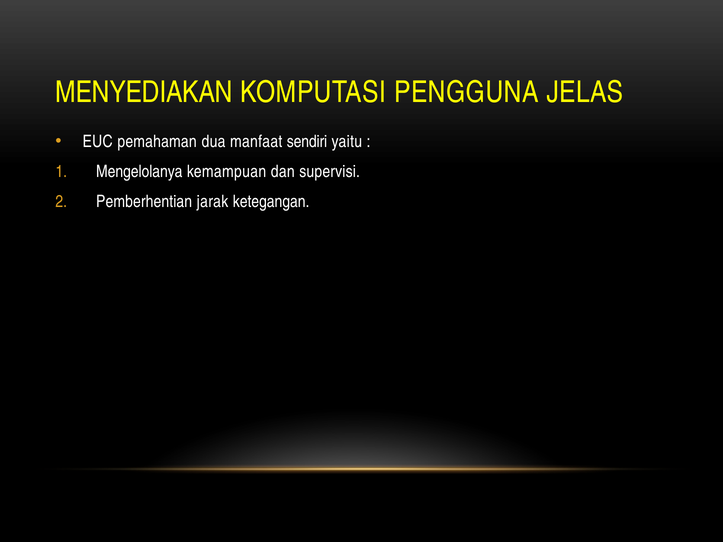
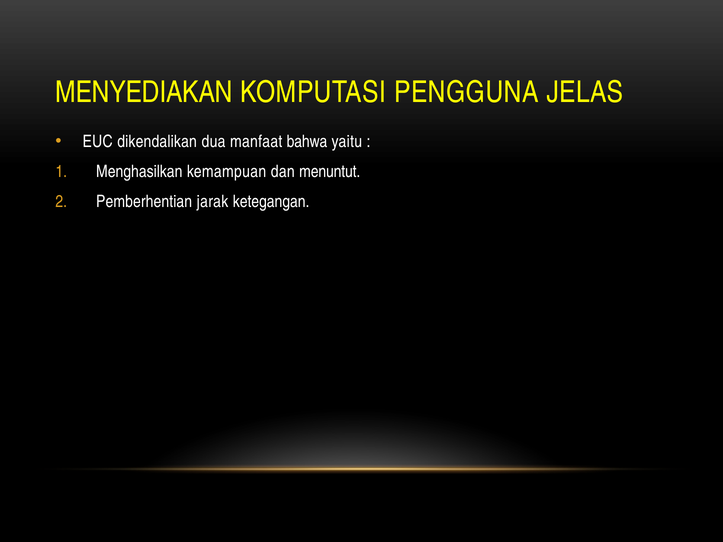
pemahaman: pemahaman -> dikendalikan
sendiri: sendiri -> bahwa
Mengelolanya: Mengelolanya -> Menghasilkan
supervisi: supervisi -> menuntut
